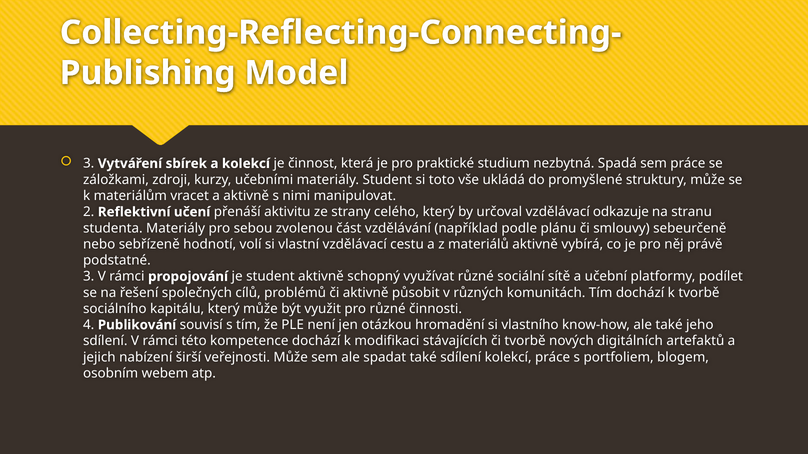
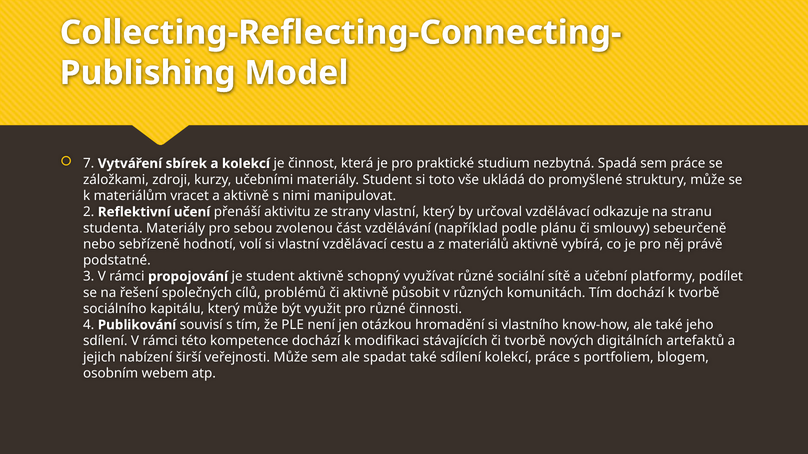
3 at (89, 164): 3 -> 7
strany celého: celého -> vlastní
